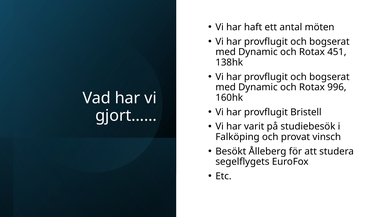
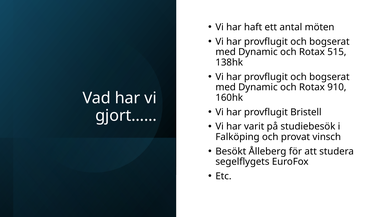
451: 451 -> 515
996: 996 -> 910
